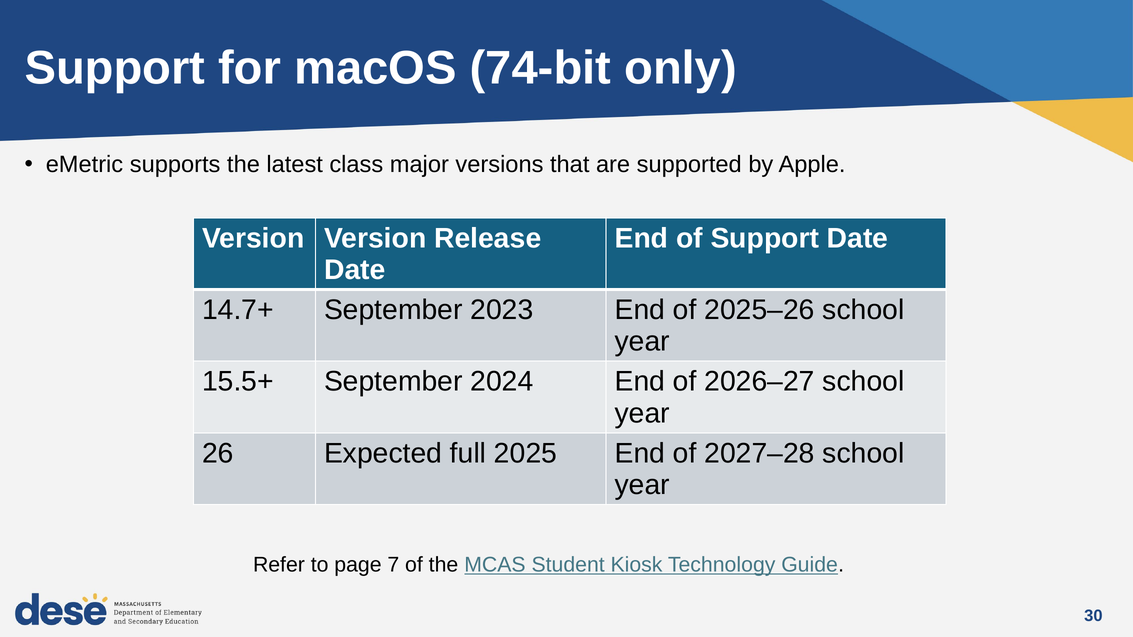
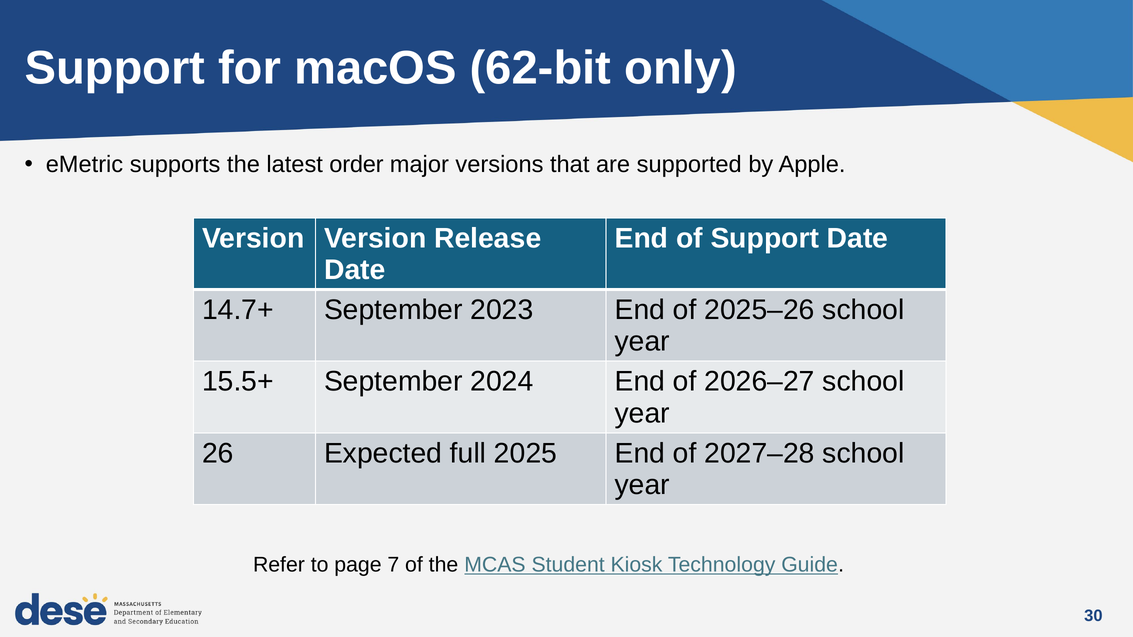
74-bit: 74-bit -> 62-bit
class: class -> order
